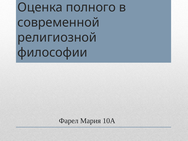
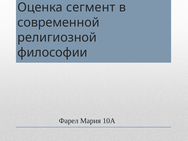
полного: полного -> сегмент
